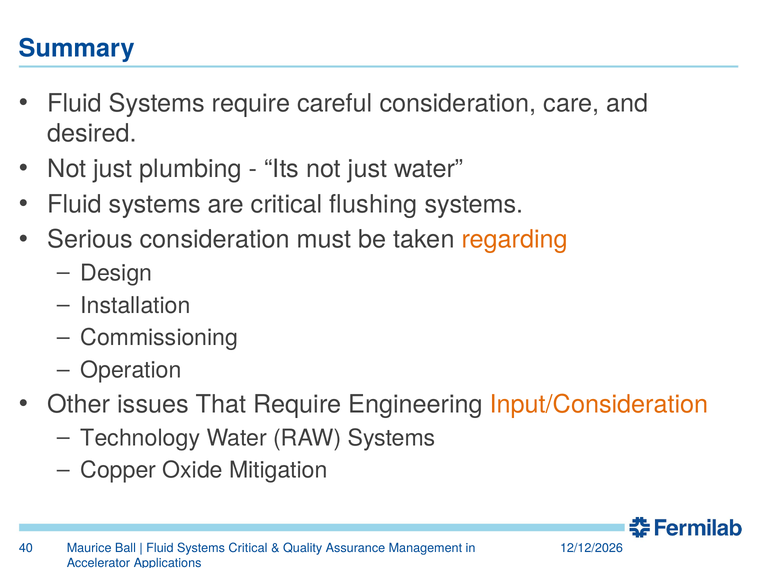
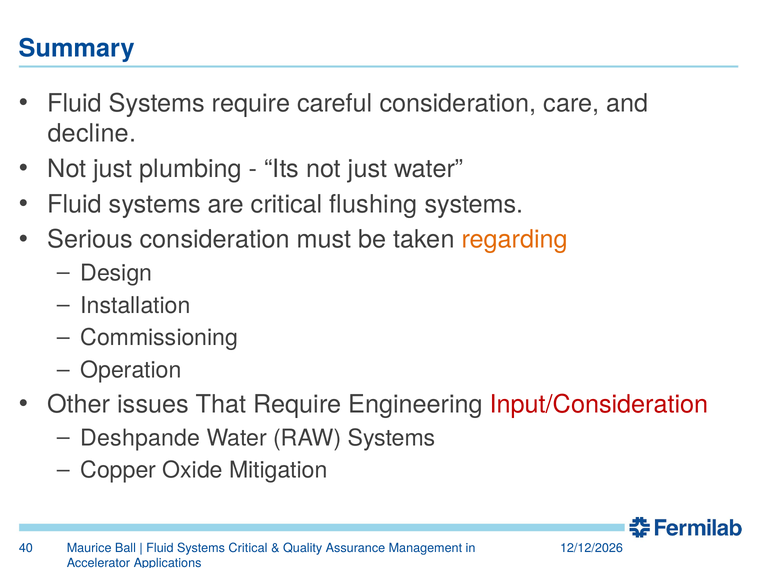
desired: desired -> decline
Input/Consideration colour: orange -> red
Technology: Technology -> Deshpande
